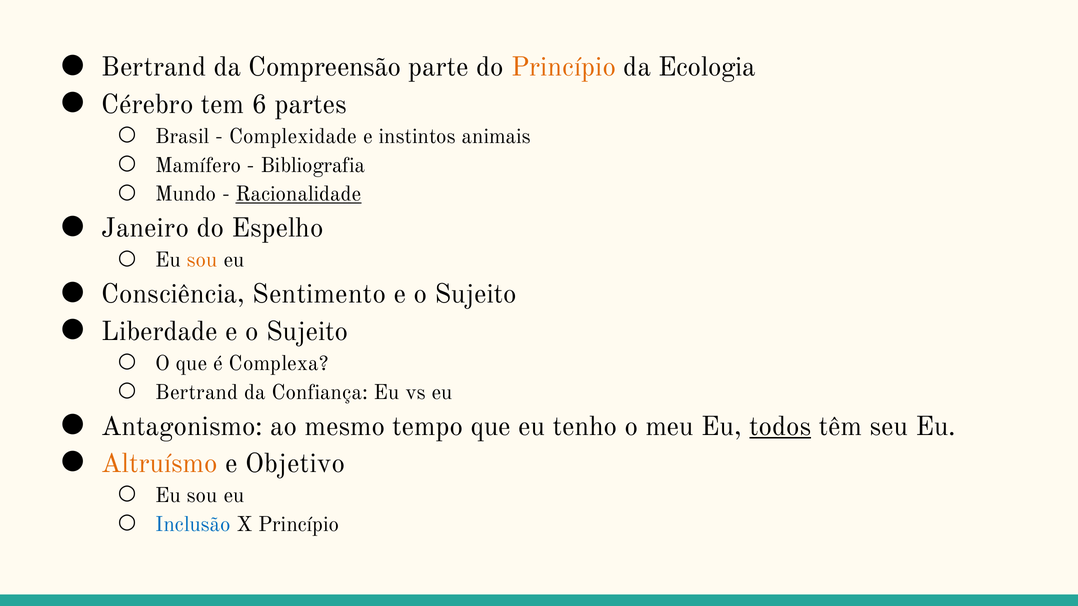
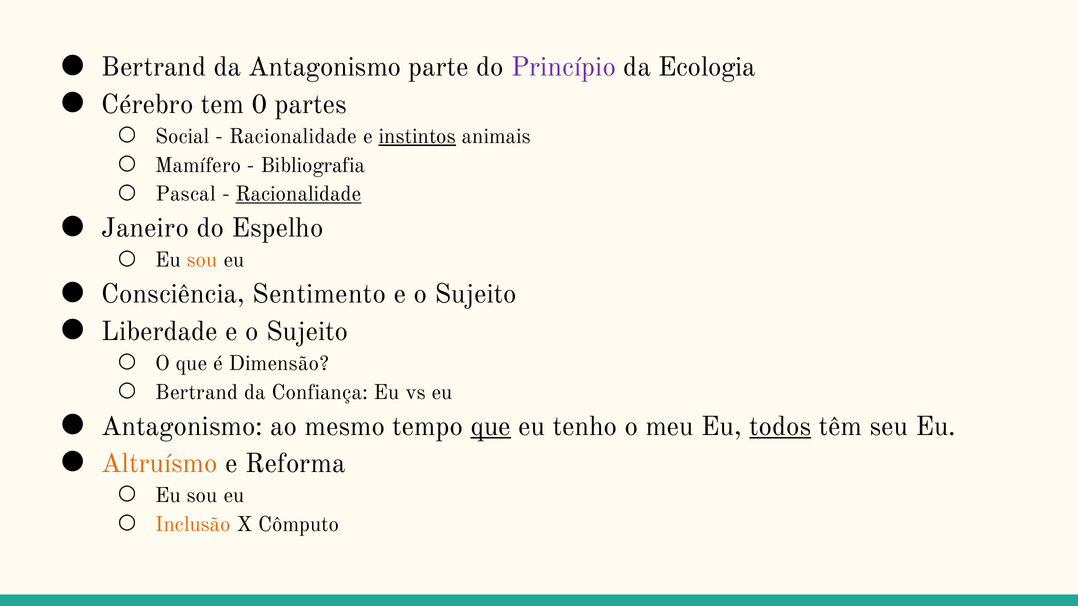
da Compreensão: Compreensão -> Antagonismo
Princípio at (563, 67) colour: orange -> purple
6: 6 -> 0
Brasil: Brasil -> Social
Complexidade at (293, 136): Complexidade -> Racionalidade
instintos underline: none -> present
Mundo: Mundo -> Pascal
Complexa: Complexa -> Dimensão
que at (491, 426) underline: none -> present
Objetivo: Objetivo -> Reforma
Inclusão colour: blue -> orange
X Princípio: Princípio -> Cômputo
